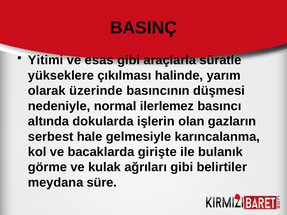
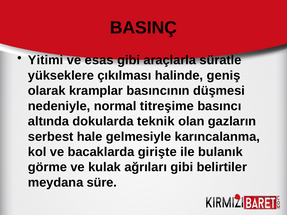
yarım: yarım -> geniş
üzerinde: üzerinde -> kramplar
ilerlemez: ilerlemez -> titreşime
işlerin: işlerin -> teknik
